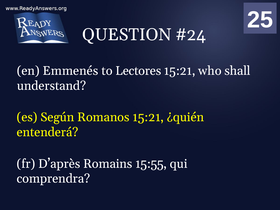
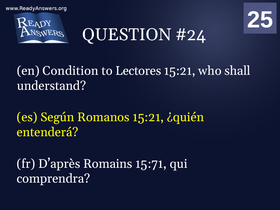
Emmenés: Emmenés -> Condition
15:55: 15:55 -> 15:71
